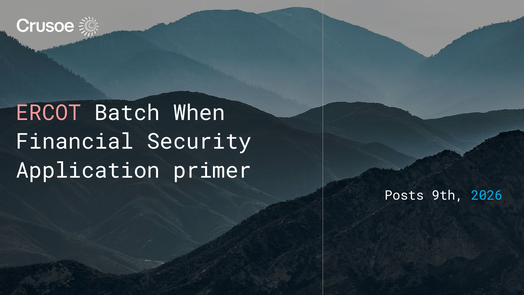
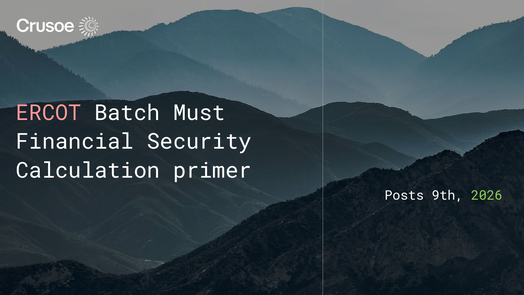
When: When -> Must
Application: Application -> Calculation
2026 colour: light blue -> light green
